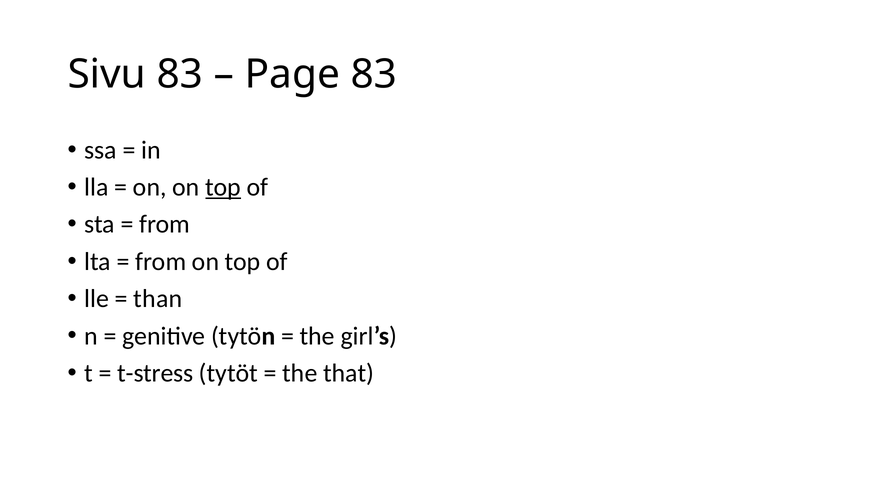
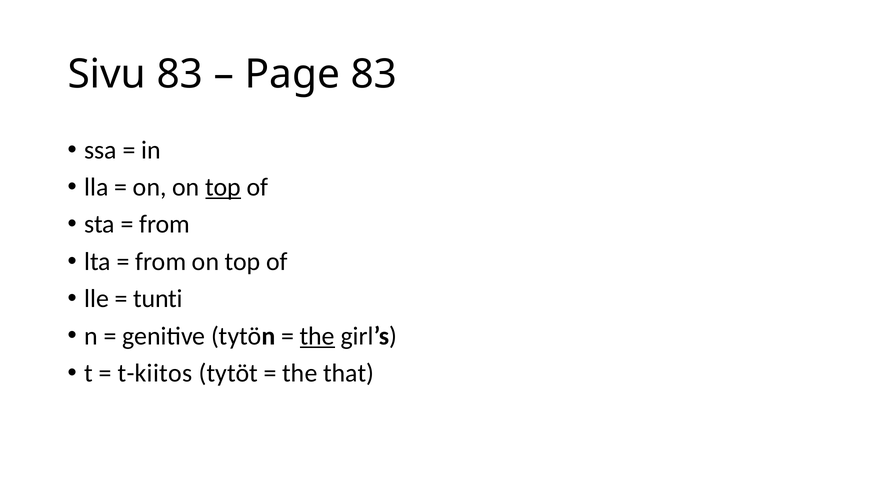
than: than -> tunti
the at (317, 336) underline: none -> present
t-stress: t-stress -> t-kiitos
